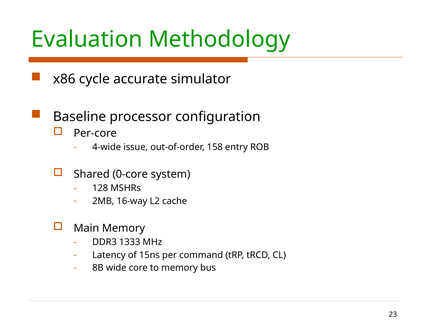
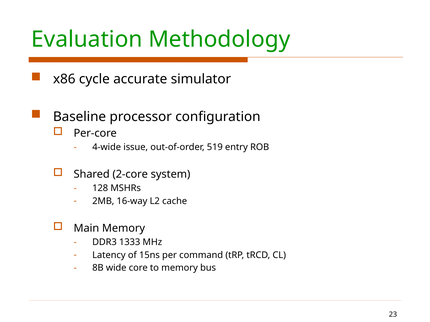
158: 158 -> 519
0-core: 0-core -> 2-core
